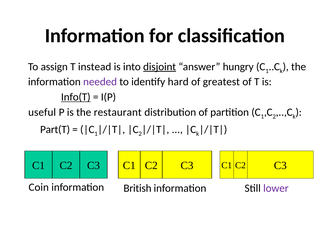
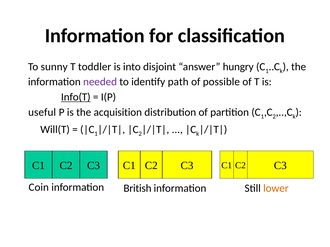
assign: assign -> sunny
instead: instead -> toddler
disjoint underline: present -> none
hard: hard -> path
greatest: greatest -> possible
restaurant: restaurant -> acquisition
Part(T: Part(T -> Will(T
lower colour: purple -> orange
